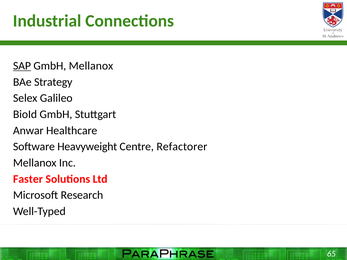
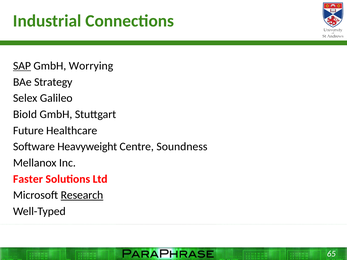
GmbH Mellanox: Mellanox -> Worrying
Anwar: Anwar -> Future
Refactorer: Refactorer -> Soundness
Research underline: none -> present
